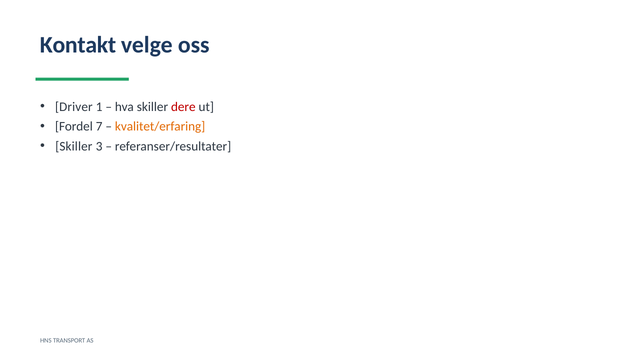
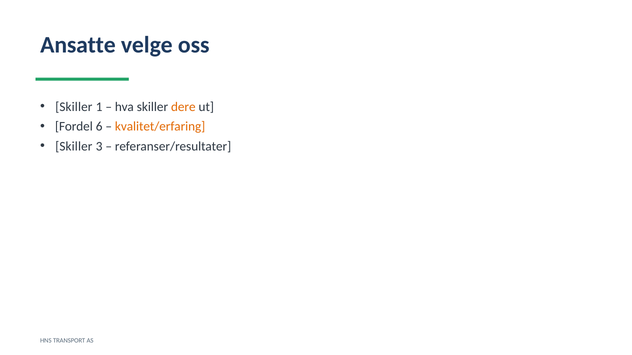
Kontakt: Kontakt -> Ansatte
Driver at (74, 107): Driver -> Skiller
dere colour: red -> orange
7: 7 -> 6
